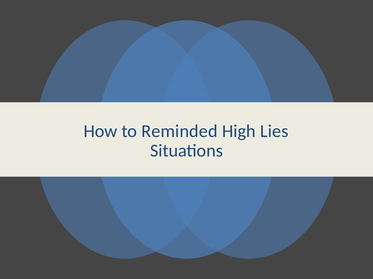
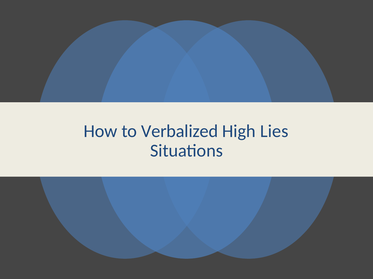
Reminded: Reminded -> Verbalized
